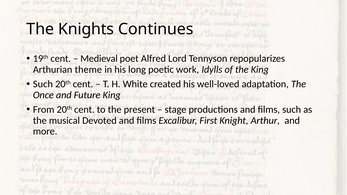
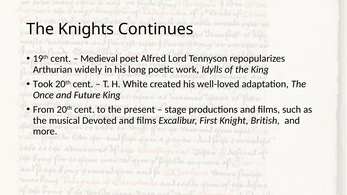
theme: theme -> widely
Such at (43, 84): Such -> Took
Arthur: Arthur -> British
